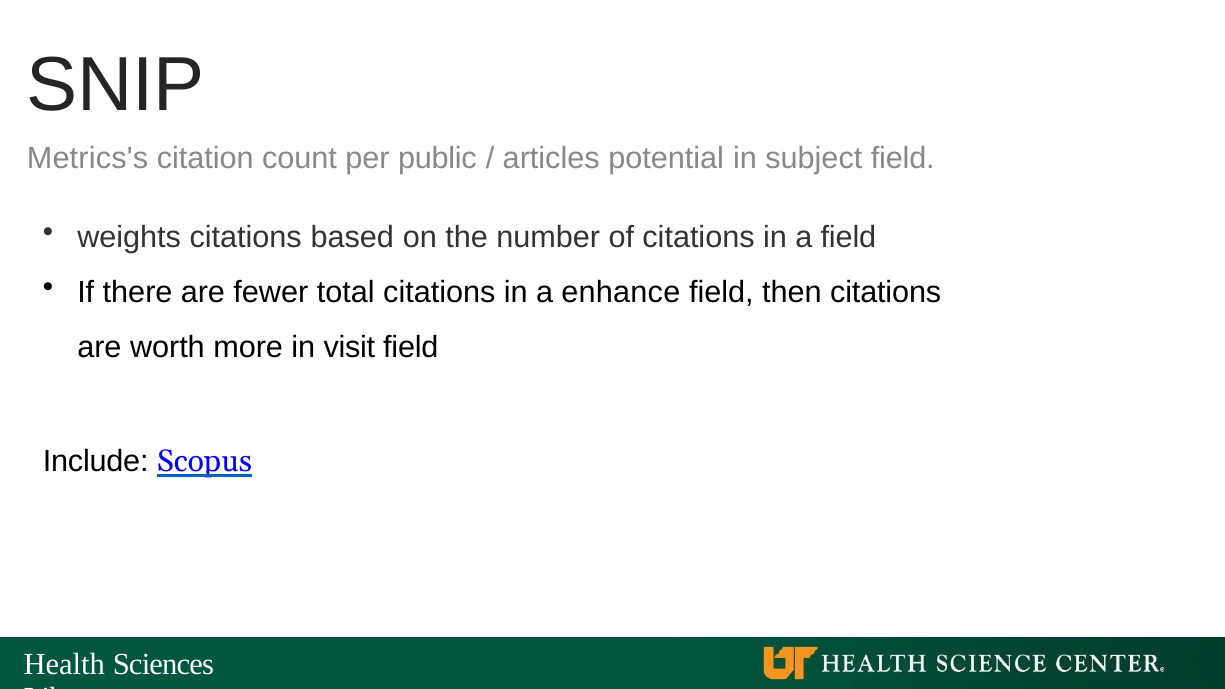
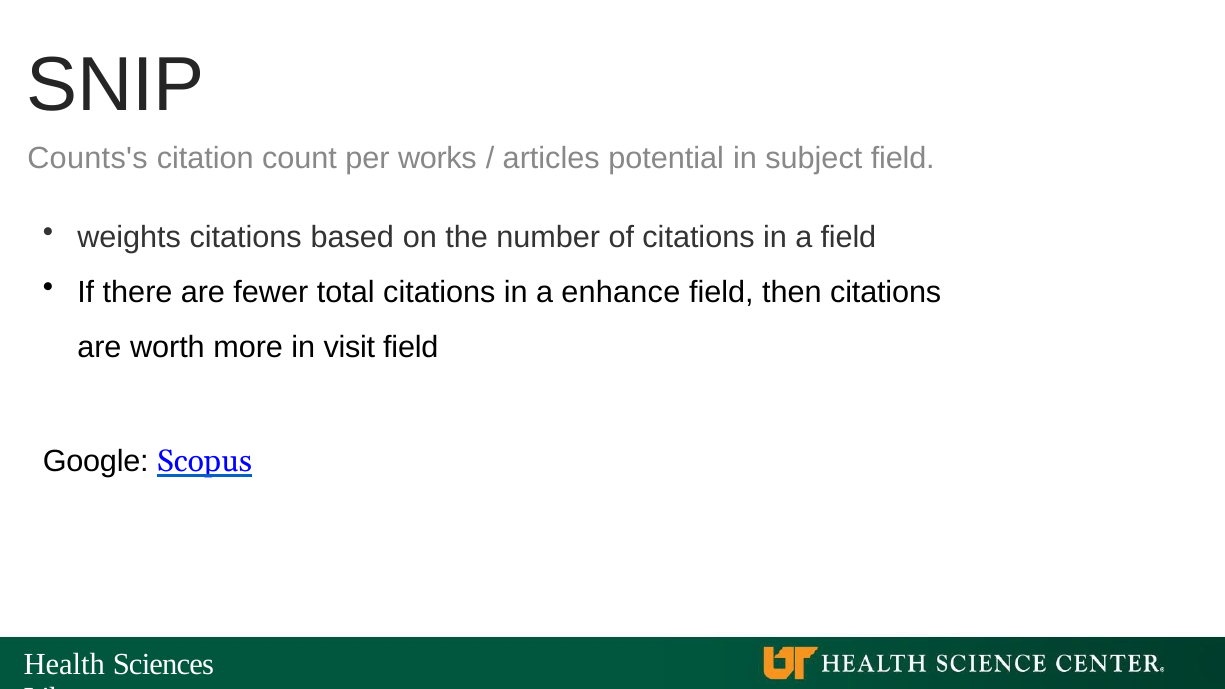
Metrics's: Metrics's -> Counts's
public: public -> works
Include: Include -> Google
